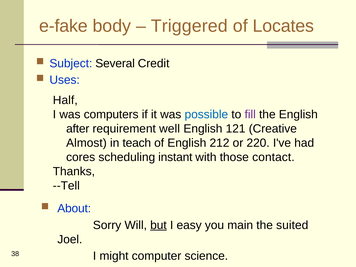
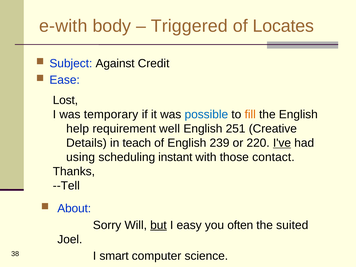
e-fake: e-fake -> e-with
Several: Several -> Against
Uses: Uses -> Ease
Half: Half -> Lost
computers: computers -> temporary
fill colour: purple -> orange
after: after -> help
121: 121 -> 251
Almost: Almost -> Details
212: 212 -> 239
I've underline: none -> present
cores: cores -> using
main: main -> often
might: might -> smart
